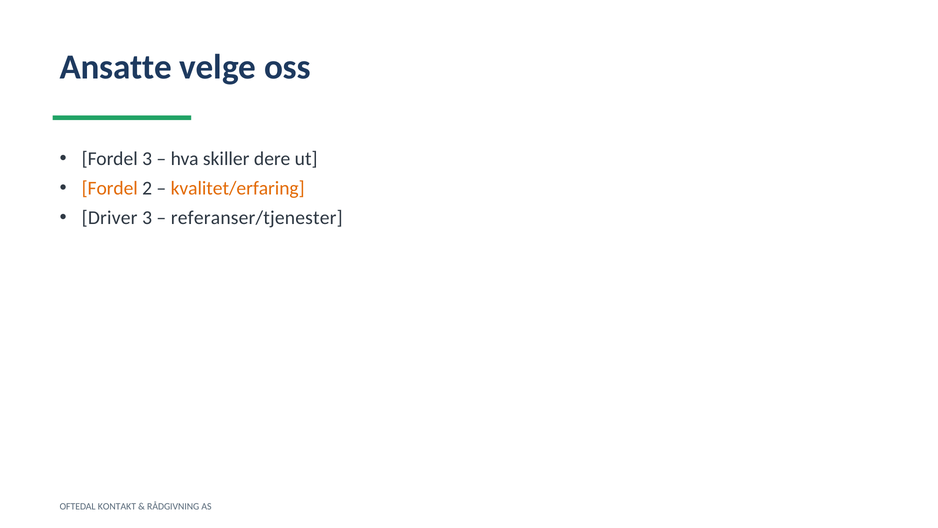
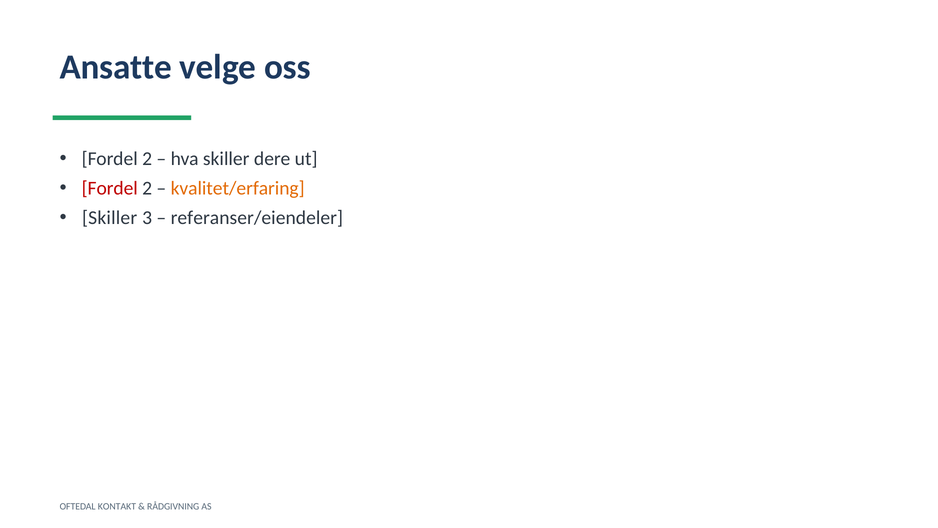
3 at (147, 159): 3 -> 2
Fordel at (110, 188) colour: orange -> red
Driver at (110, 218): Driver -> Skiller
referanser/tjenester: referanser/tjenester -> referanser/eiendeler
